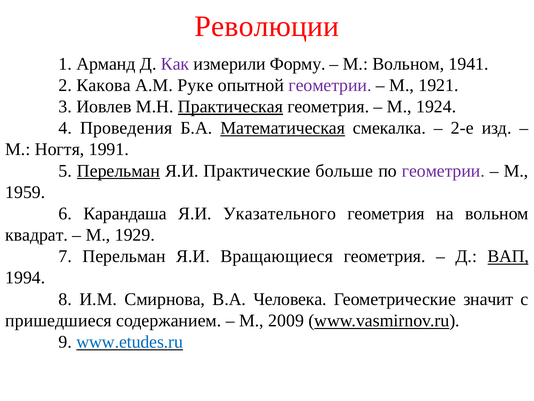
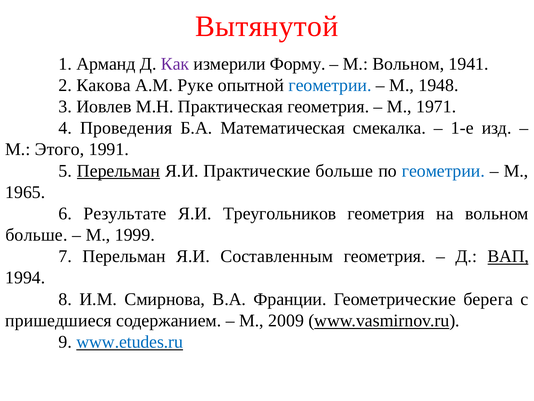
Революции: Революции -> Вытянутой
геометрии at (330, 85) colour: purple -> blue
1921: 1921 -> 1948
Практическая underline: present -> none
1924: 1924 -> 1971
Математическая underline: present -> none
2-е: 2-е -> 1-е
Ногтя: Ногтя -> Этого
геометрии at (443, 171) colour: purple -> blue
1959: 1959 -> 1965
Карандаша: Карандаша -> Результате
Указательного: Указательного -> Треугольников
квадрат at (37, 235): квадрат -> больше
1929: 1929 -> 1999
Вращающиеся: Вращающиеся -> Составленным
Человека: Человека -> Франции
значит: значит -> берега
